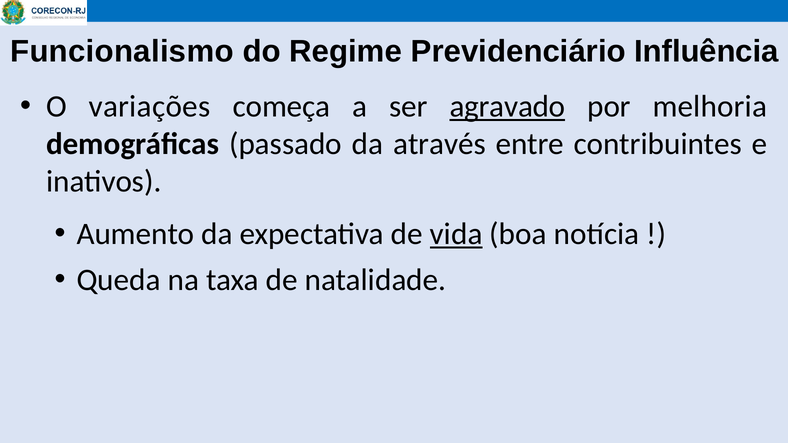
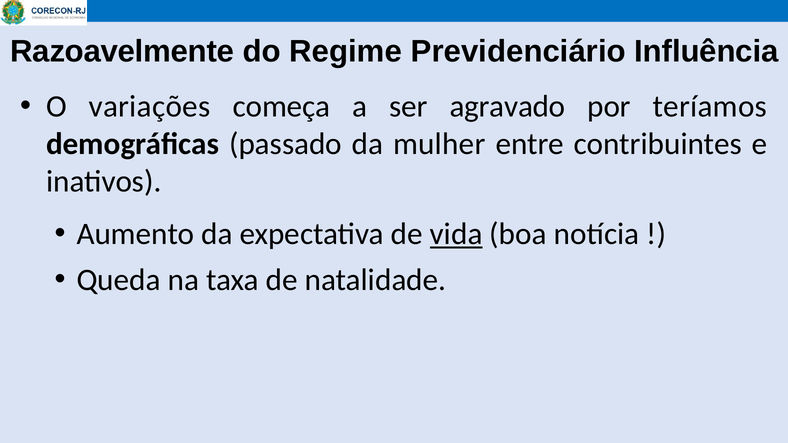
Funcionalismo: Funcionalismo -> Razoavelmente
agravado underline: present -> none
melhoria: melhoria -> teríamos
através: através -> mulher
